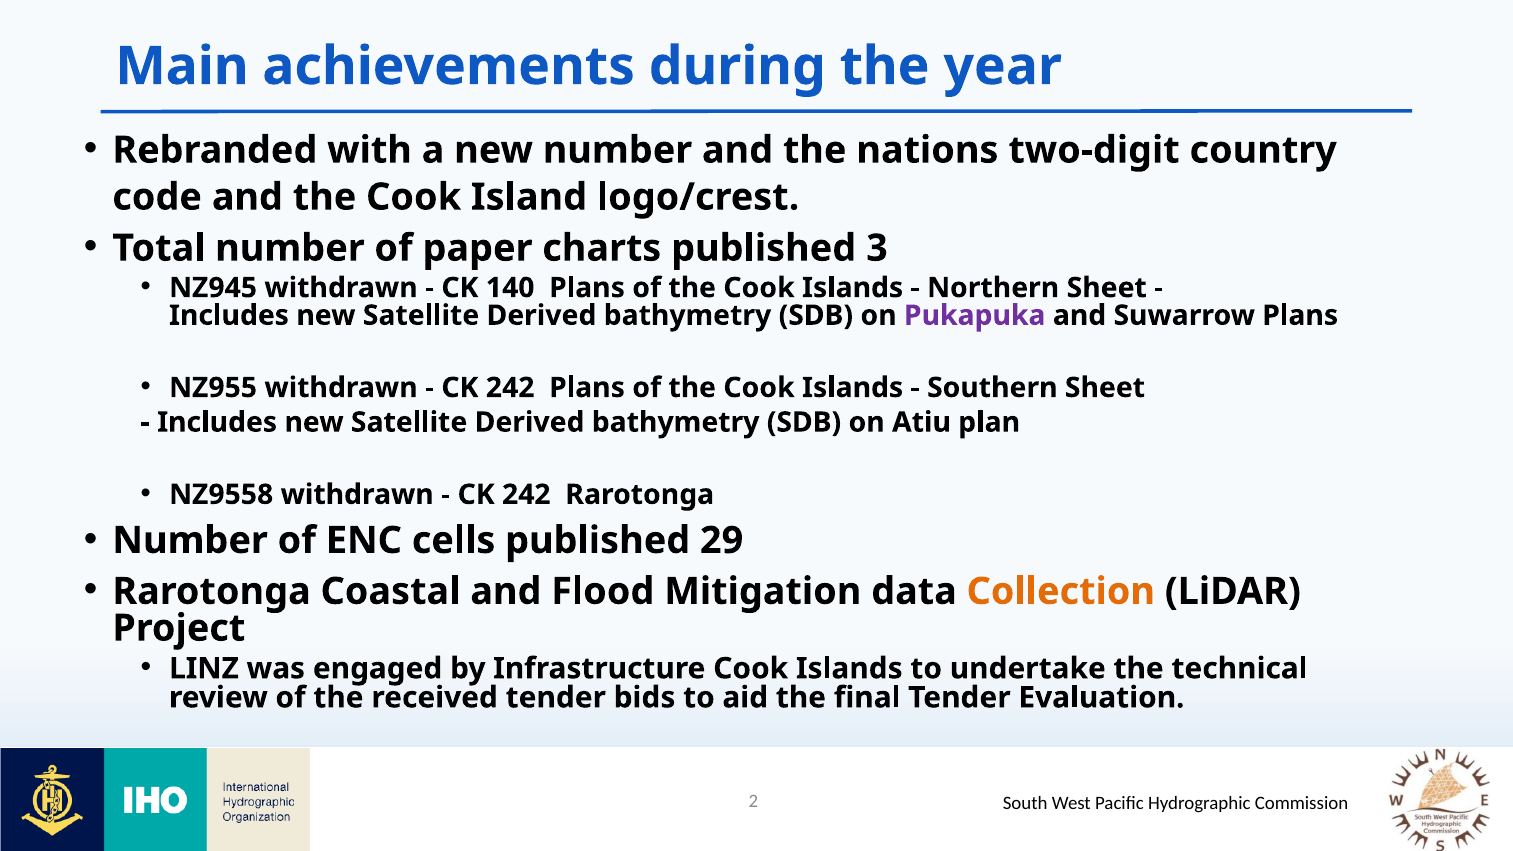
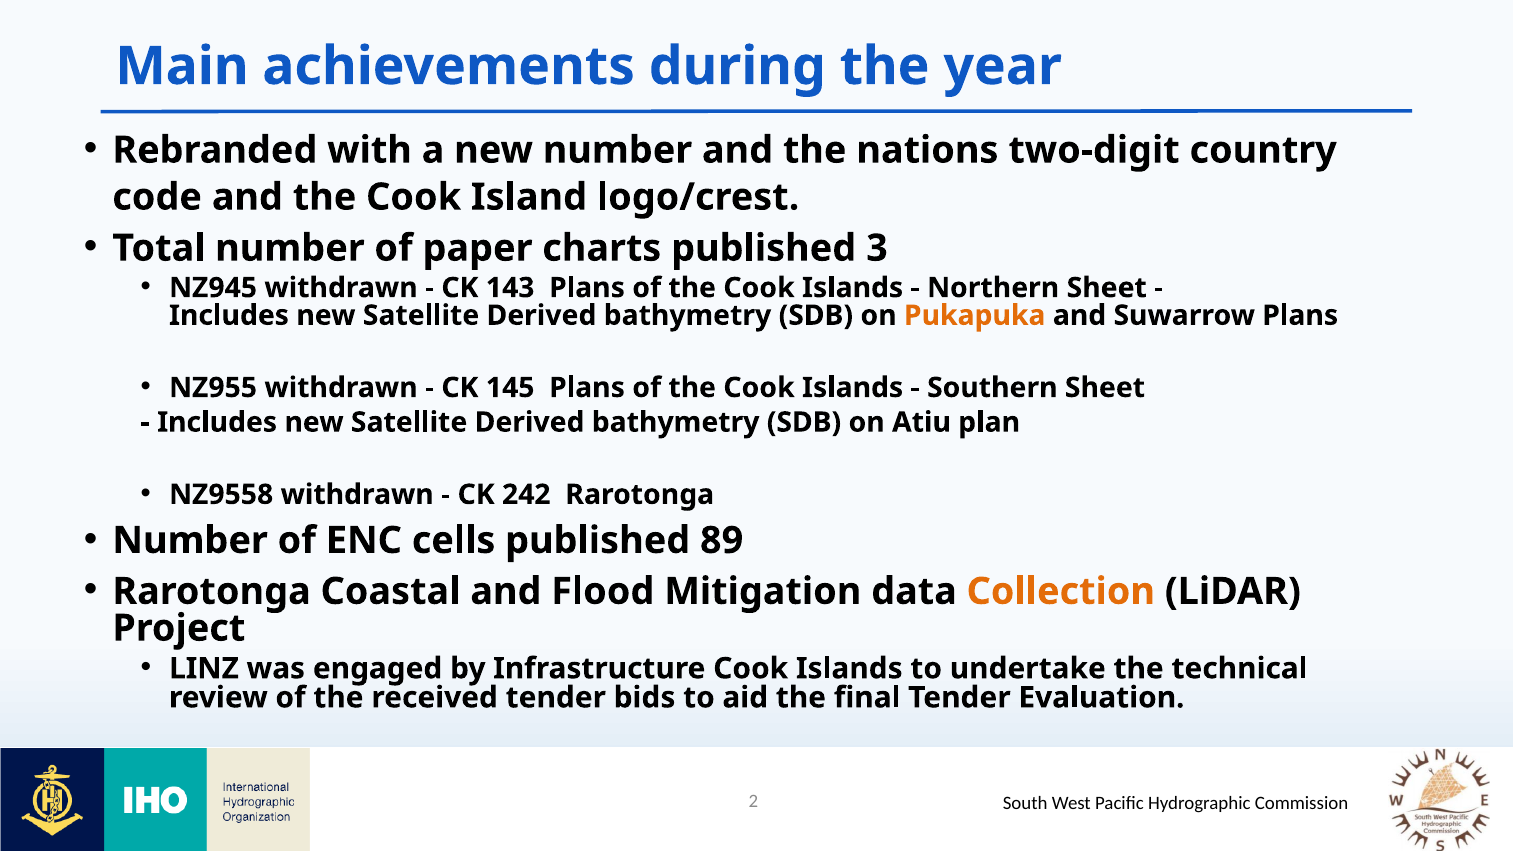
140: 140 -> 143
Pukapuka colour: purple -> orange
242 at (510, 388): 242 -> 145
29: 29 -> 89
